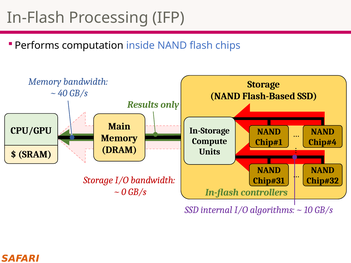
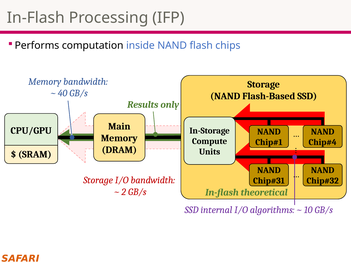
0: 0 -> 2
controllers: controllers -> theoretical
